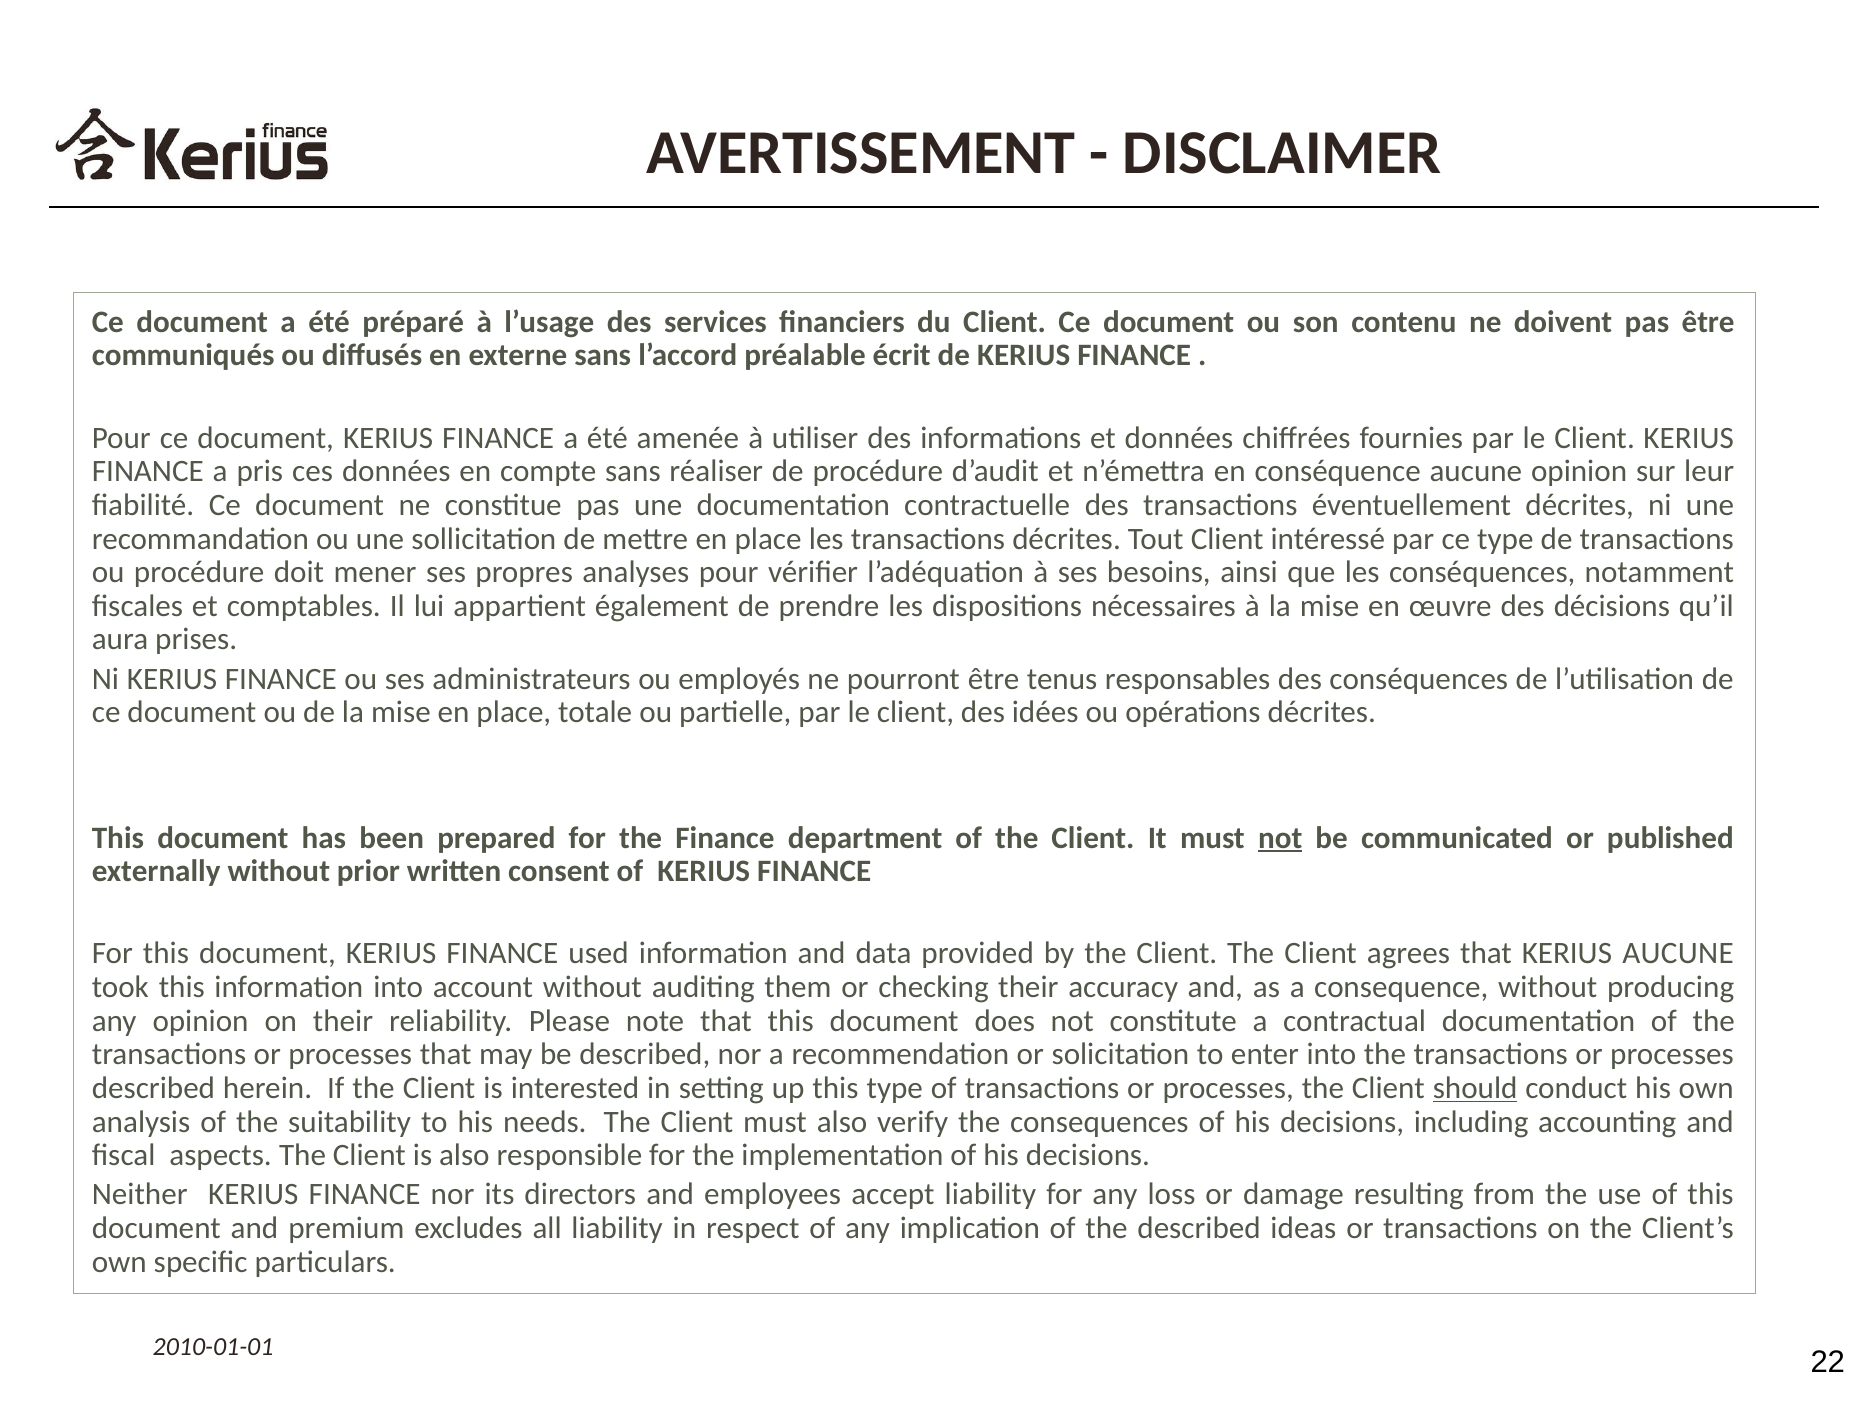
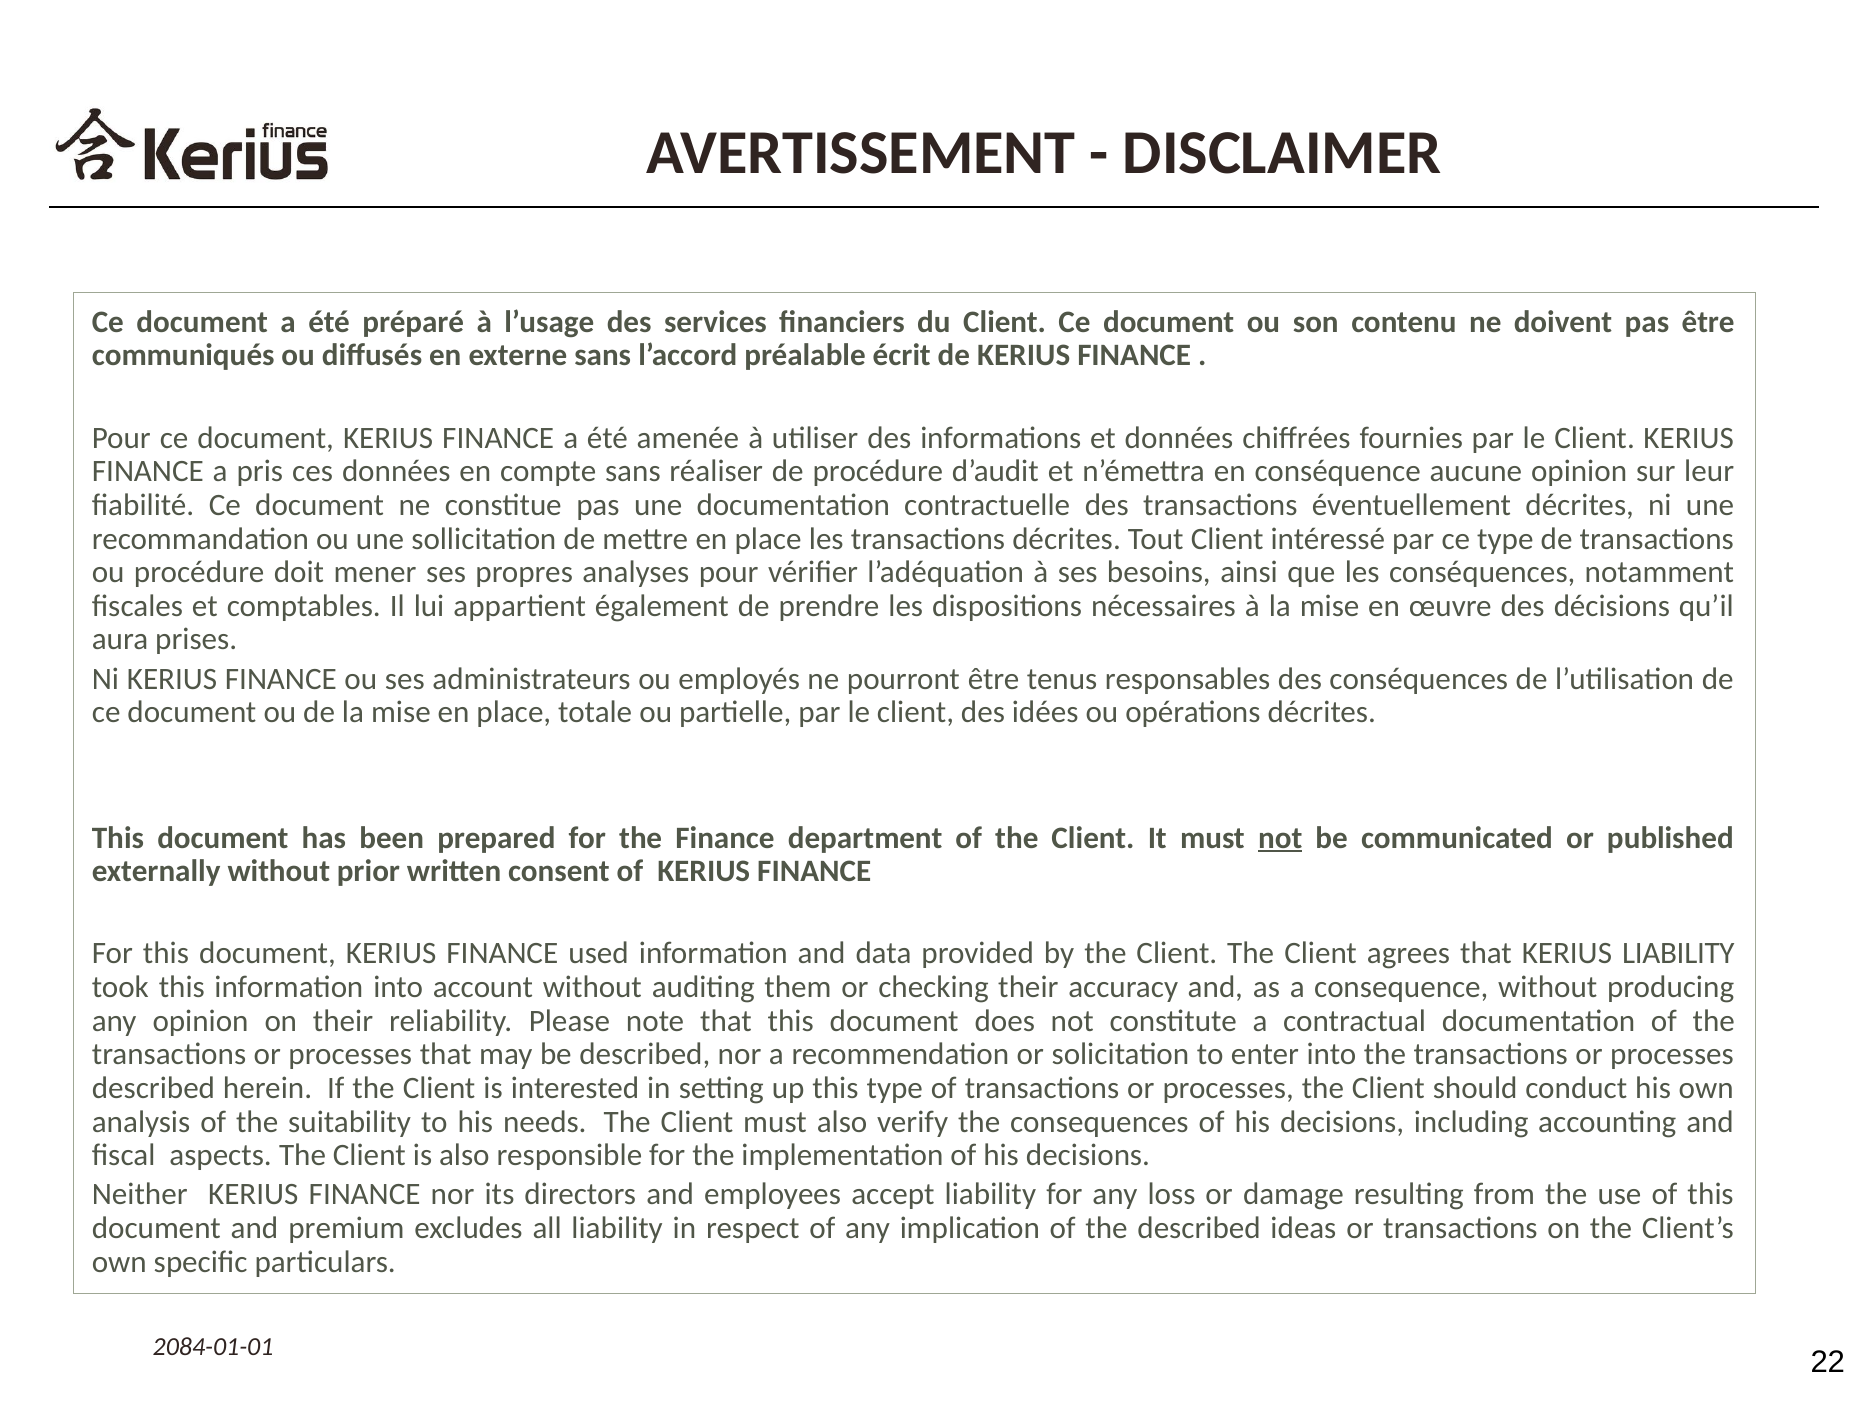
KERIUS AUCUNE: AUCUNE -> LIABILITY
should underline: present -> none
2010-01-01: 2010-01-01 -> 2084-01-01
